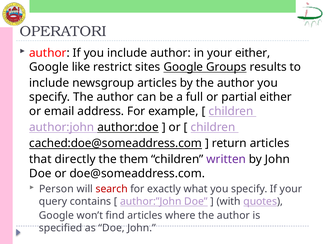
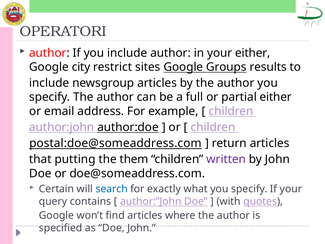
like: like -> city
cached:doe@someaddress.com: cached:doe@someaddress.com -> postal:doe@someaddress.com
directly: directly -> putting
Person: Person -> Certain
search colour: red -> blue
